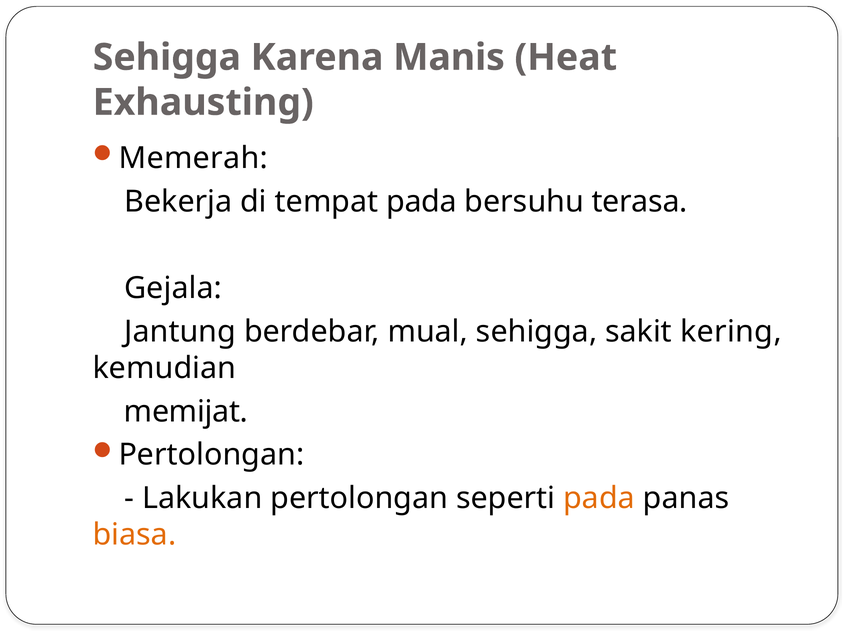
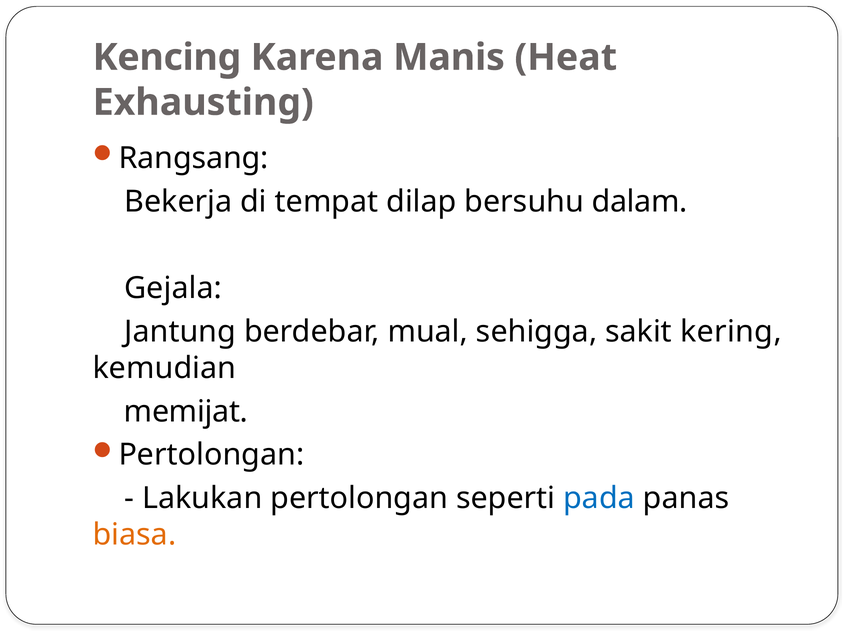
Sehigga at (167, 57): Sehigga -> Kencing
Memerah: Memerah -> Rangsang
tempat pada: pada -> dilap
terasa: terasa -> dalam
pada at (599, 498) colour: orange -> blue
